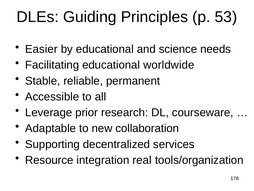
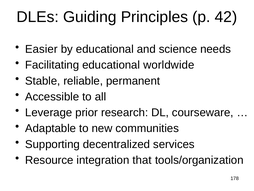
53: 53 -> 42
collaboration: collaboration -> communities
real: real -> that
